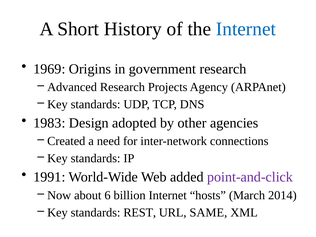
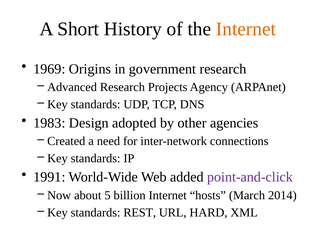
Internet at (246, 29) colour: blue -> orange
6: 6 -> 5
SAME: SAME -> HARD
